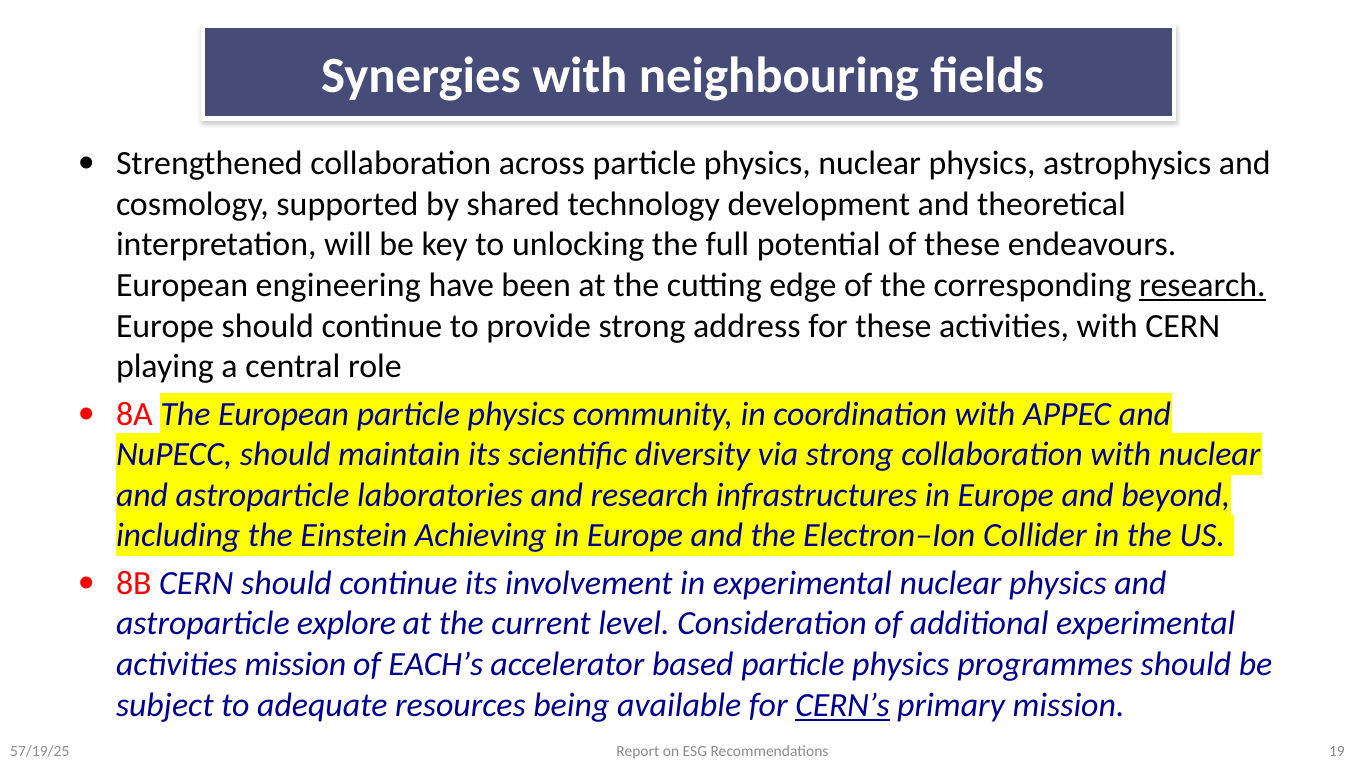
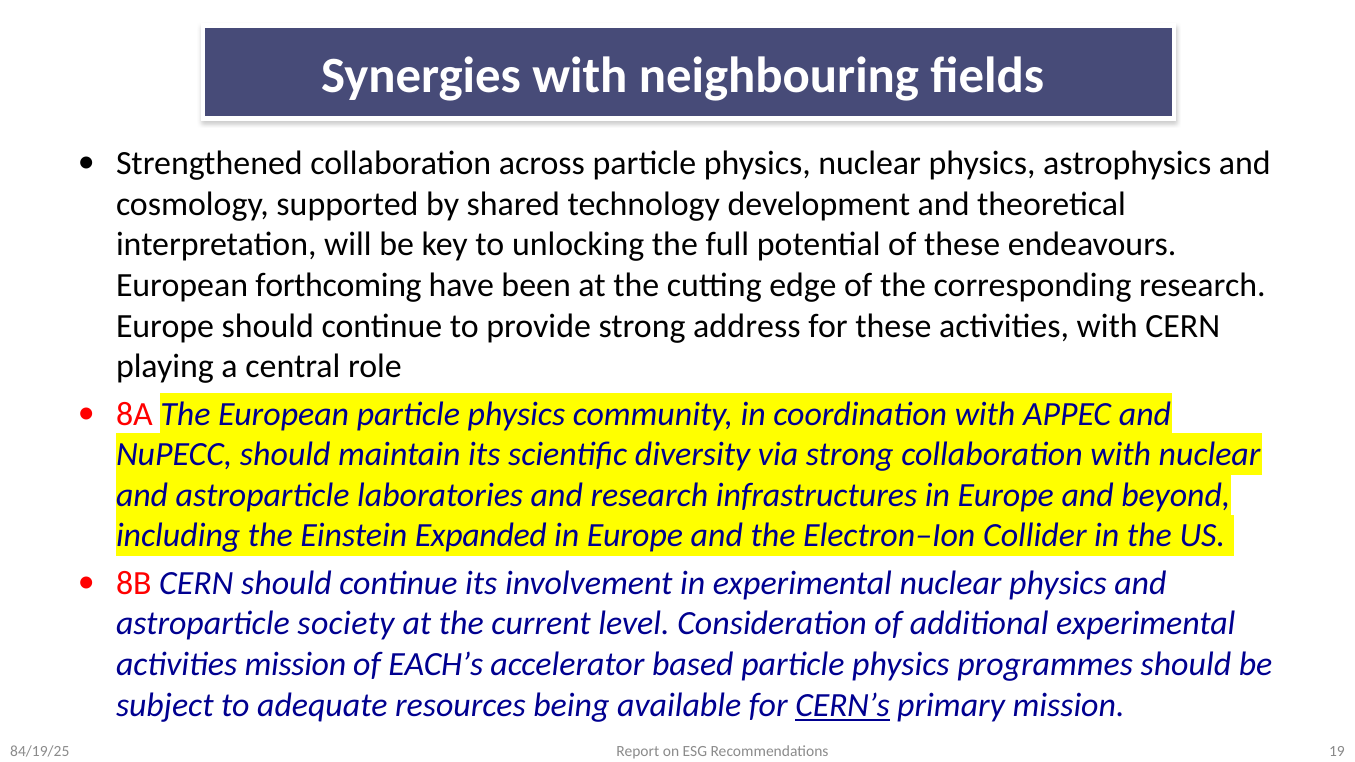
engineering: engineering -> forthcoming
research at (1202, 285) underline: present -> none
Achieving: Achieving -> Expanded
explore: explore -> society
57/19/25: 57/19/25 -> 84/19/25
